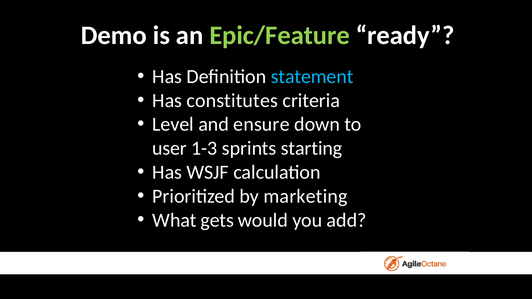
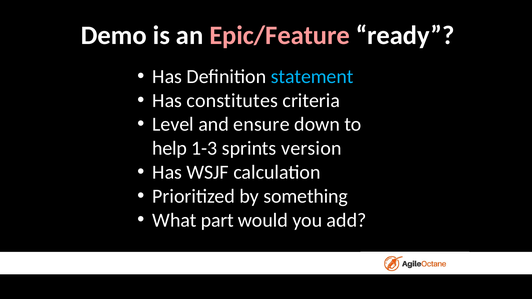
Epic/Feature colour: light green -> pink
user: user -> help
starting: starting -> version
marketing: marketing -> something
gets: gets -> part
